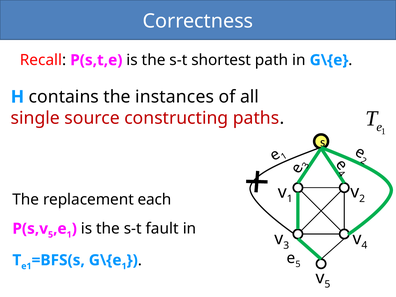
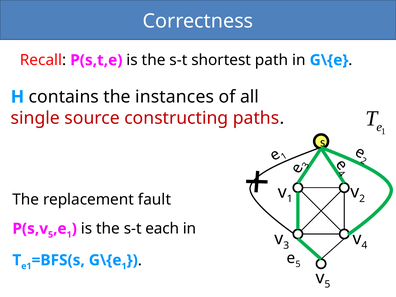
each: each -> fault
fault: fault -> each
